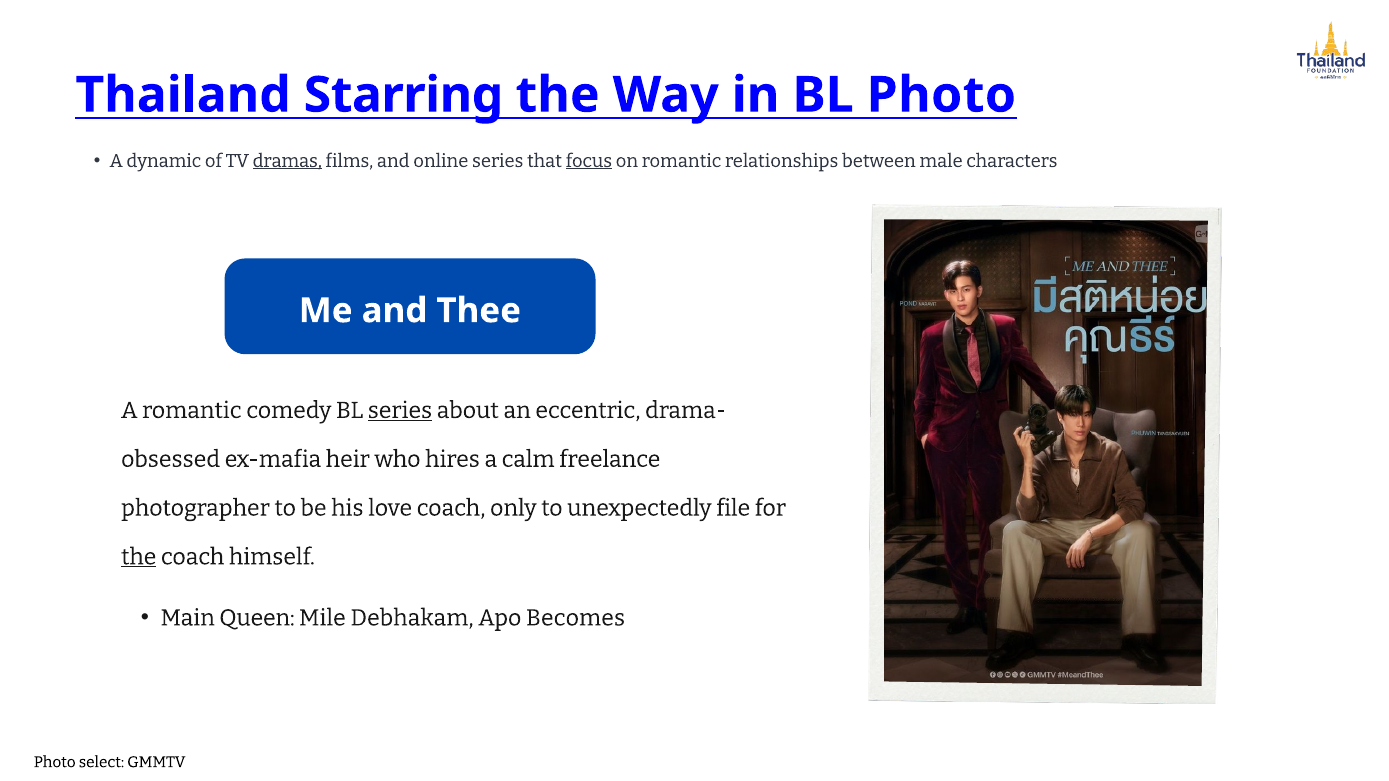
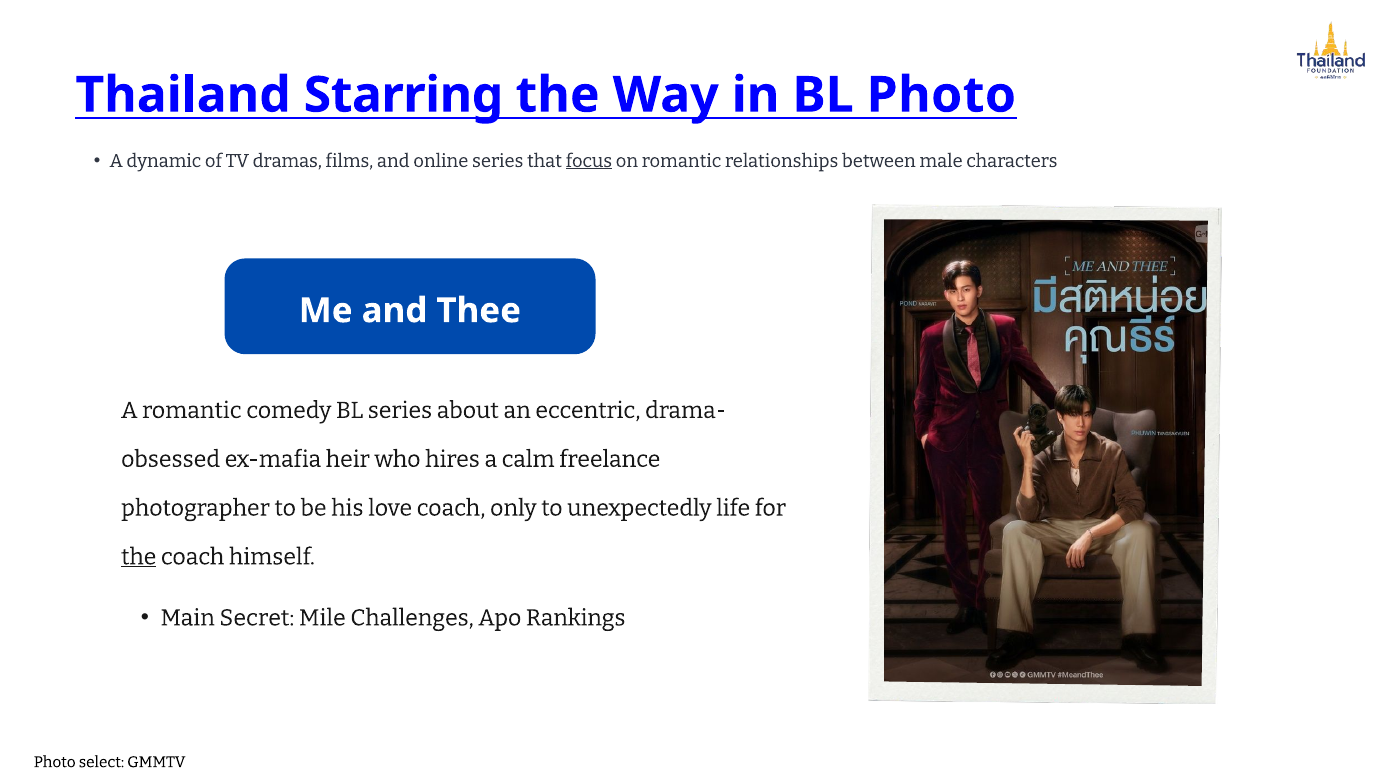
dramas underline: present -> none
series at (400, 411) underline: present -> none
file: file -> life
Queen: Queen -> Secret
Debhakam: Debhakam -> Challenges
Becomes: Becomes -> Rankings
